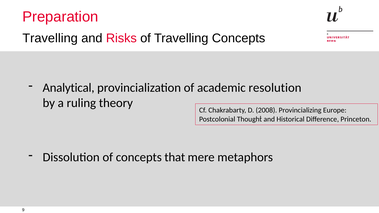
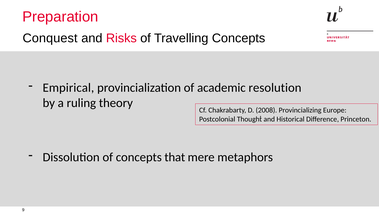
Travelling at (50, 38): Travelling -> Conquest
Analytical: Analytical -> Empirical
